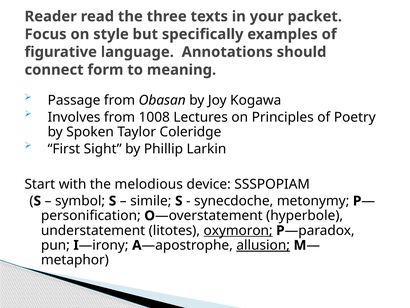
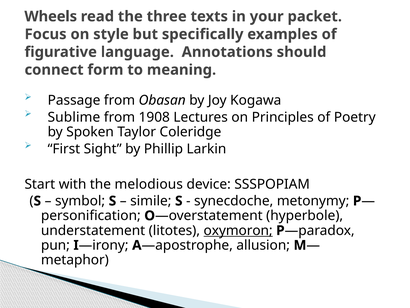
Reader: Reader -> Wheels
Involves: Involves -> Sublime
1008: 1008 -> 1908
allusion underline: present -> none
